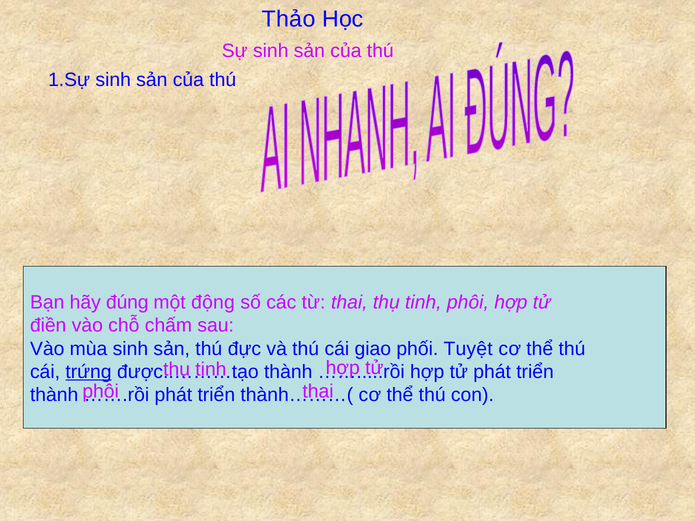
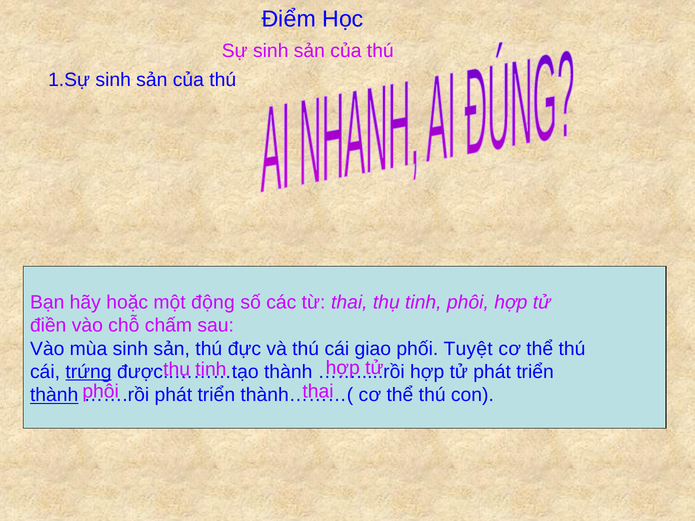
Thảo: Thảo -> Điểm
đúng: đúng -> hoặc
thành at (54, 395) underline: none -> present
